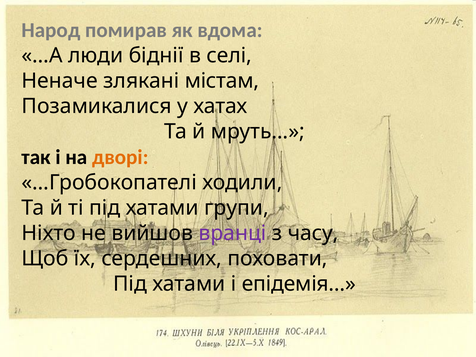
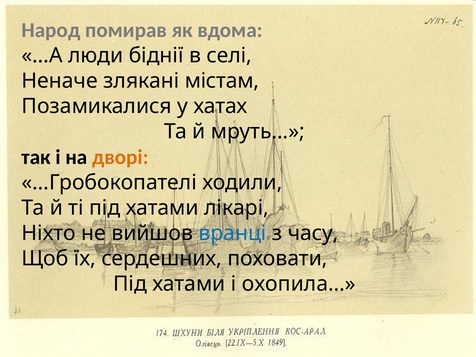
групи: групи -> лікарі
вранці colour: purple -> blue
епідемія…: епідемія… -> охопила…
